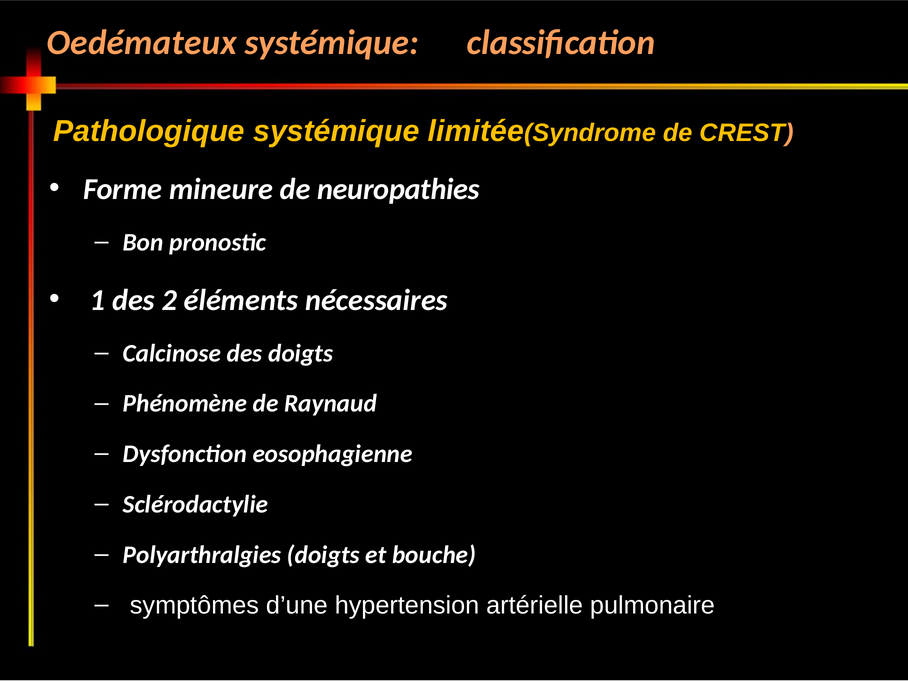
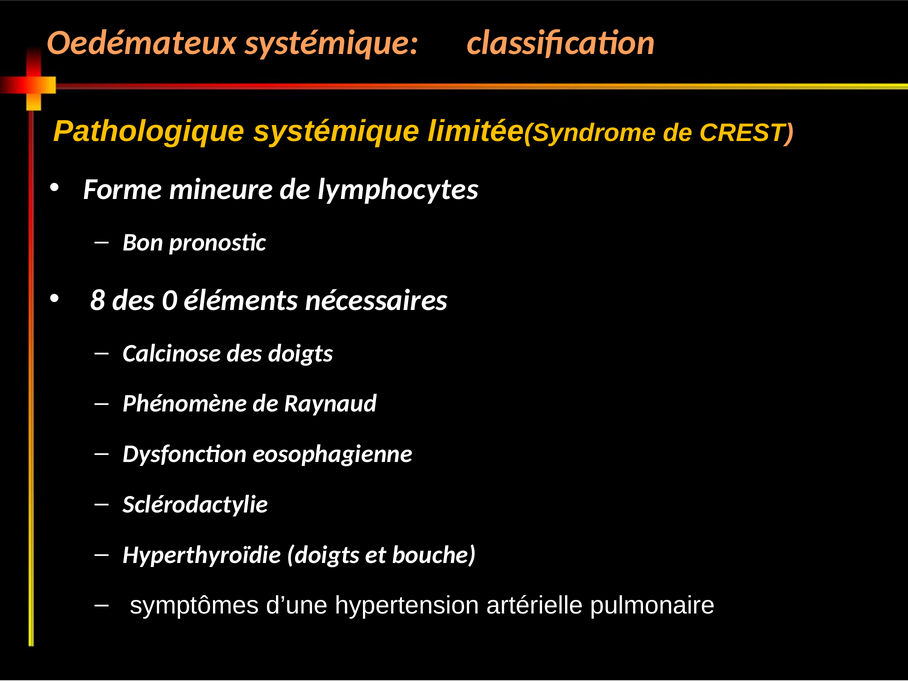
neuropathies: neuropathies -> lymphocytes
1: 1 -> 8
2: 2 -> 0
Polyarthralgies: Polyarthralgies -> Hyperthyroïdie
